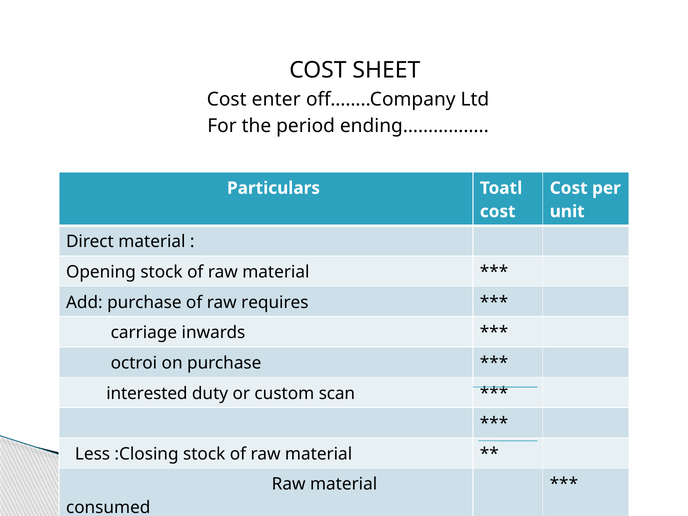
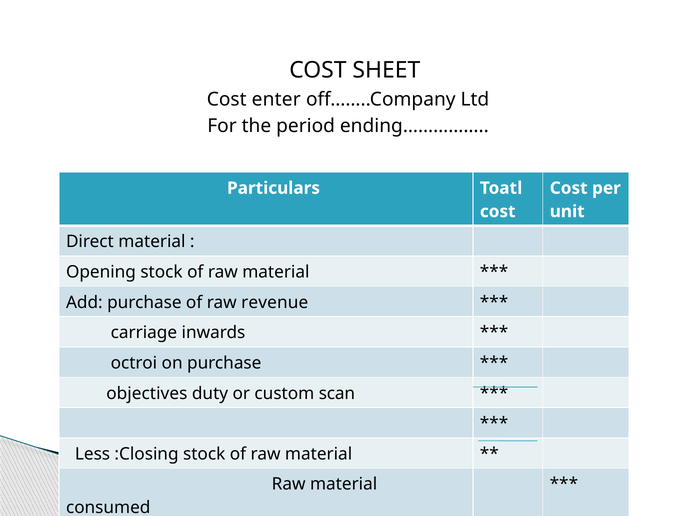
requires: requires -> revenue
interested: interested -> objectives
